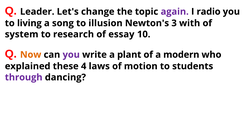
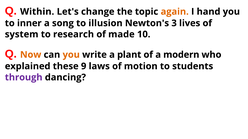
Leader: Leader -> Within
again colour: purple -> orange
radio: radio -> hand
living: living -> inner
with: with -> lives
essay: essay -> made
you at (71, 55) colour: purple -> orange
4: 4 -> 9
